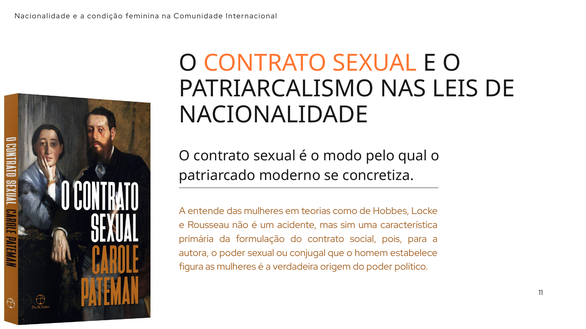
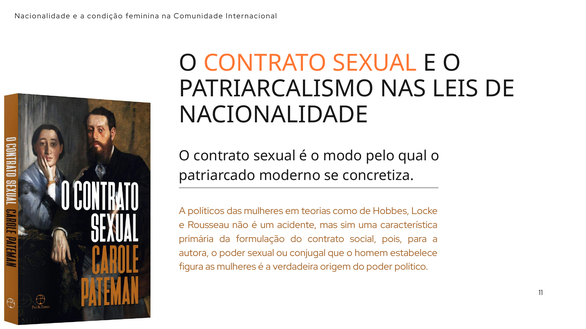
entende: entende -> políticos
